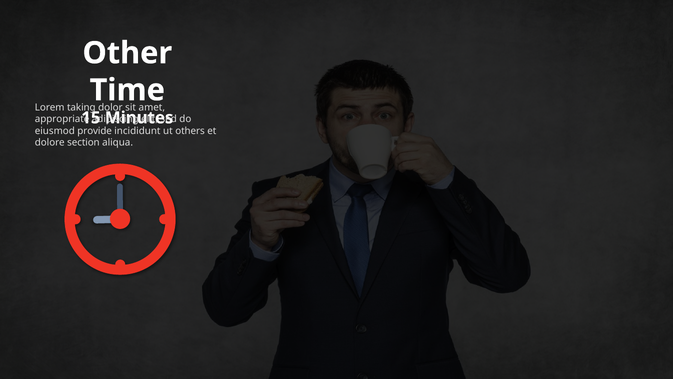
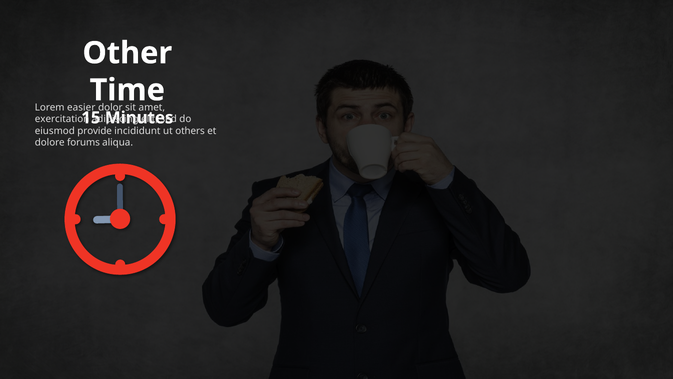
taking: taking -> easier
appropriate: appropriate -> exercitation
section: section -> forums
